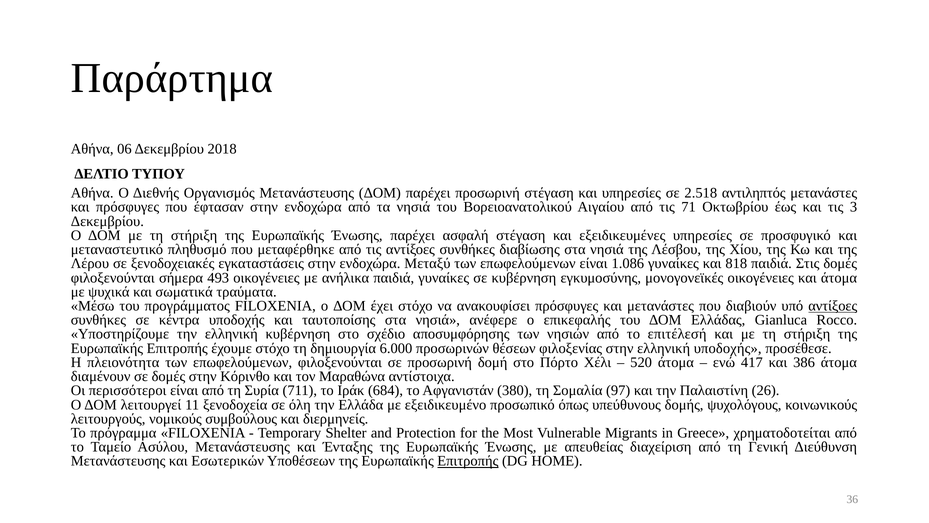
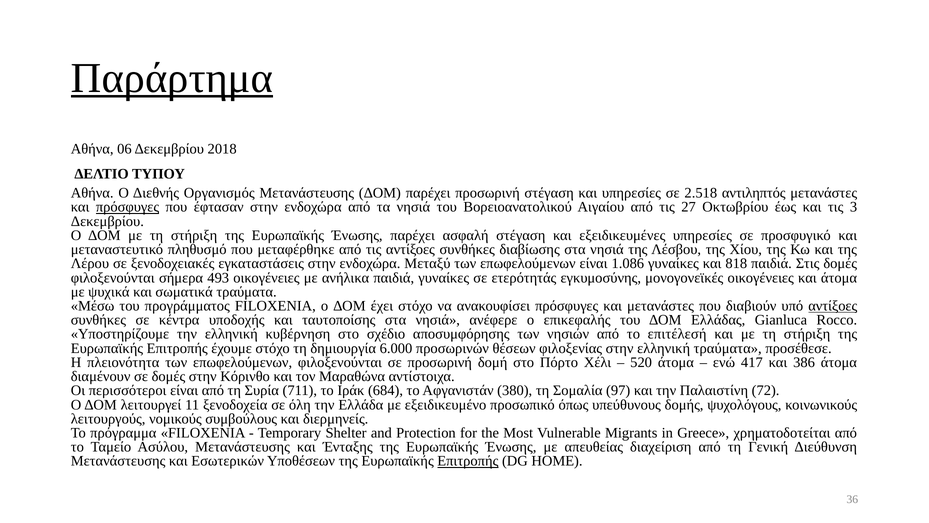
Παράρτημα underline: none -> present
πρόσφυγες at (128, 207) underline: none -> present
71: 71 -> 27
σε κυβέρνηση: κυβέρνηση -> ετερότητάς
ελληνική υποδοχής: υποδοχής -> τραύματα
26: 26 -> 72
